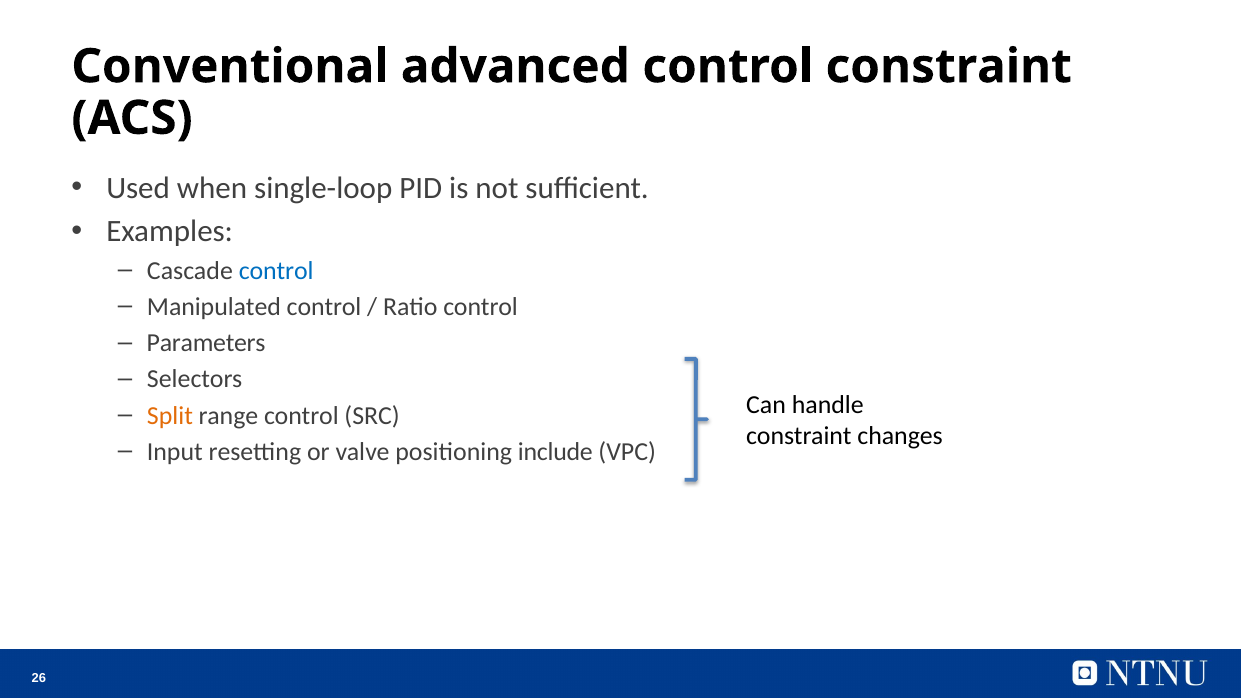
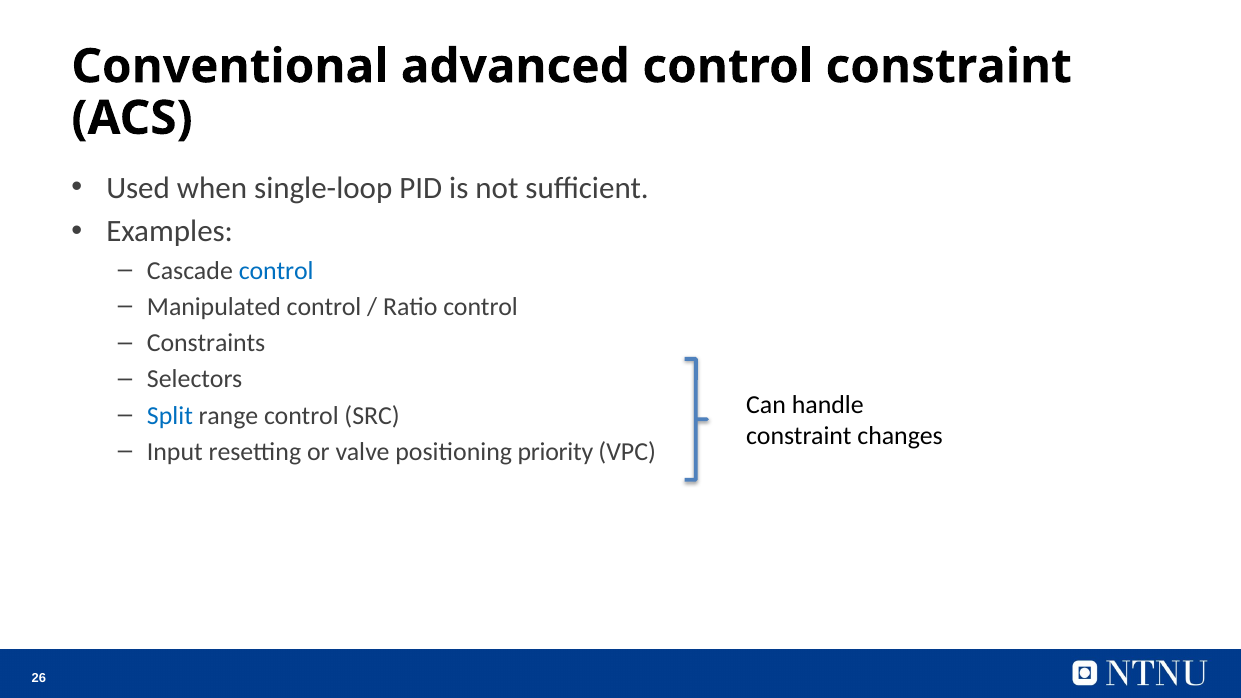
Parameters: Parameters -> Constraints
Split colour: orange -> blue
include: include -> priority
